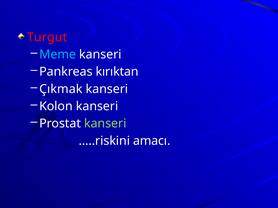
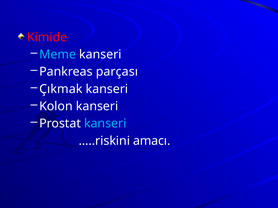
Turgut: Turgut -> Kimide
kırıktan: kırıktan -> parçası
kanseri at (105, 124) colour: light green -> light blue
